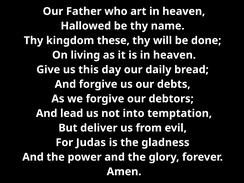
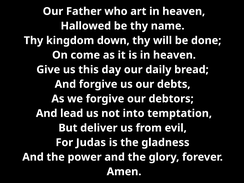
these: these -> down
living: living -> come
